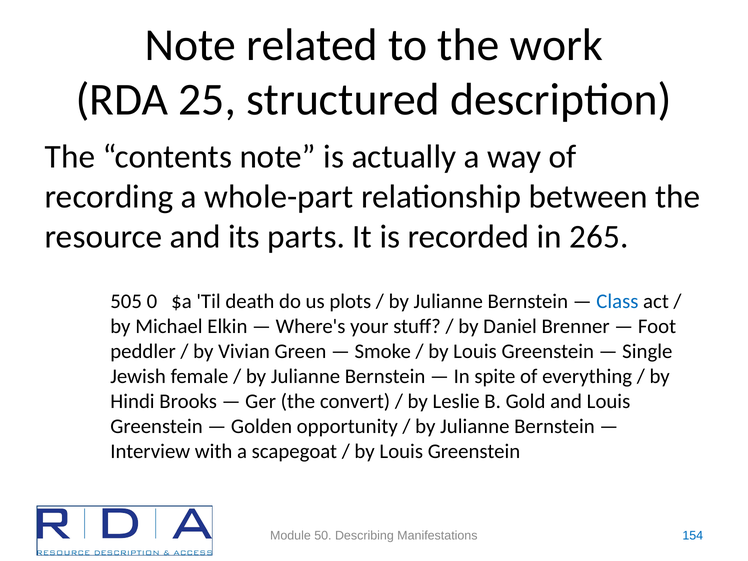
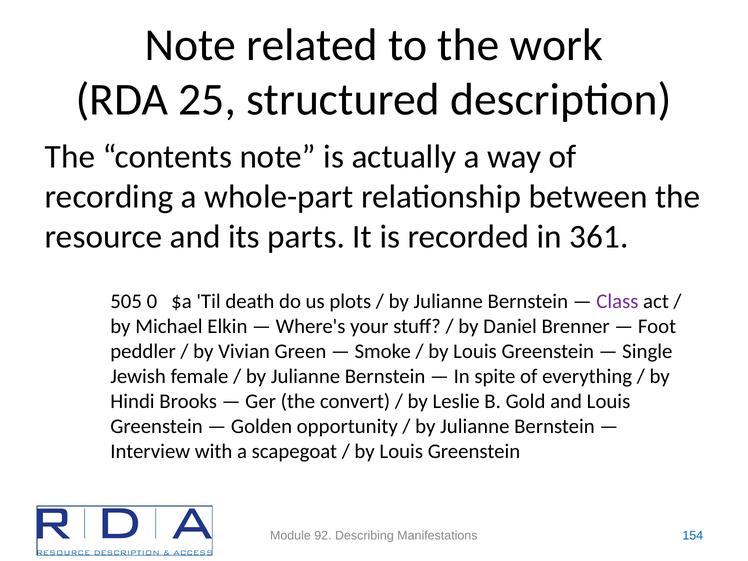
265: 265 -> 361
Class colour: blue -> purple
50: 50 -> 92
